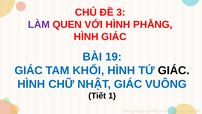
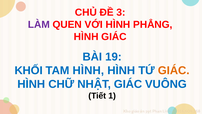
GIÁC at (29, 70): GIÁC -> KHỐI
TAM KHỐI: KHỐI -> HÌNH
GIÁC at (174, 70) colour: black -> orange
